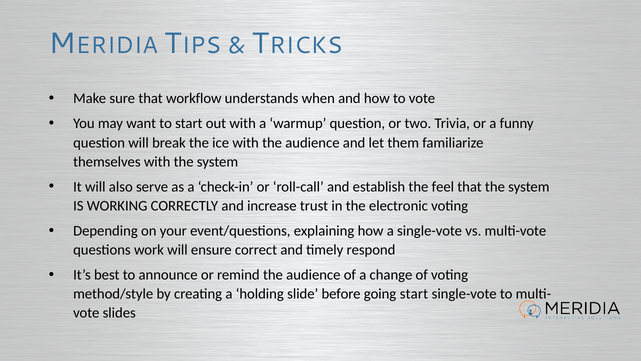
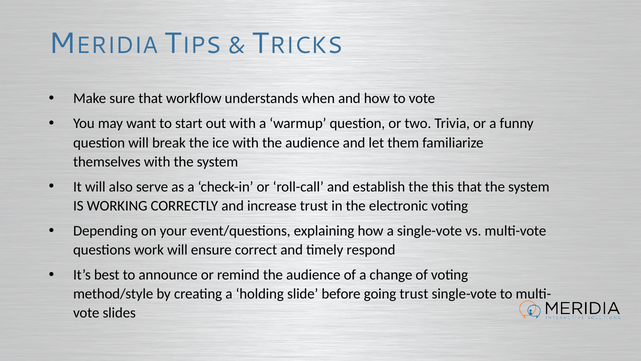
feel: feel -> this
going start: start -> trust
